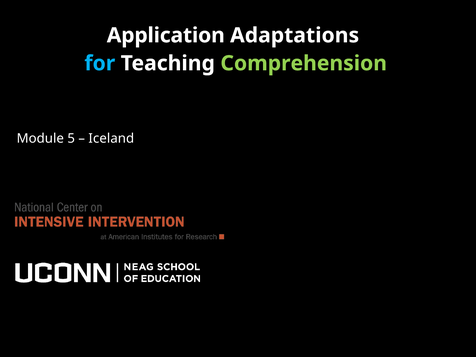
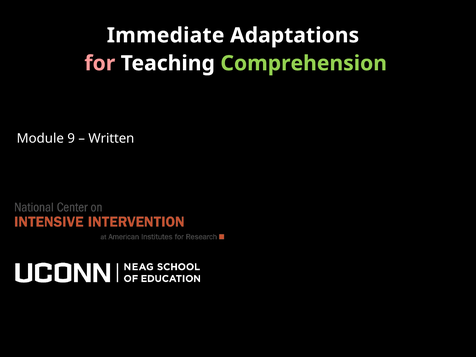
Application: Application -> Immediate
for colour: light blue -> pink
5: 5 -> 9
Iceland: Iceland -> Written
